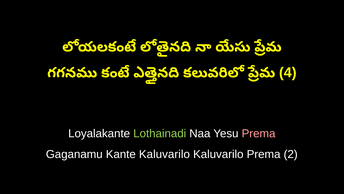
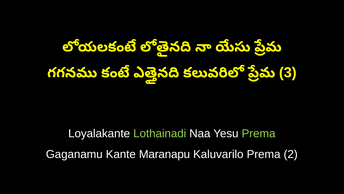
4: 4 -> 3
Prema at (259, 133) colour: pink -> light green
Kante Kaluvarilo: Kaluvarilo -> Maranapu
